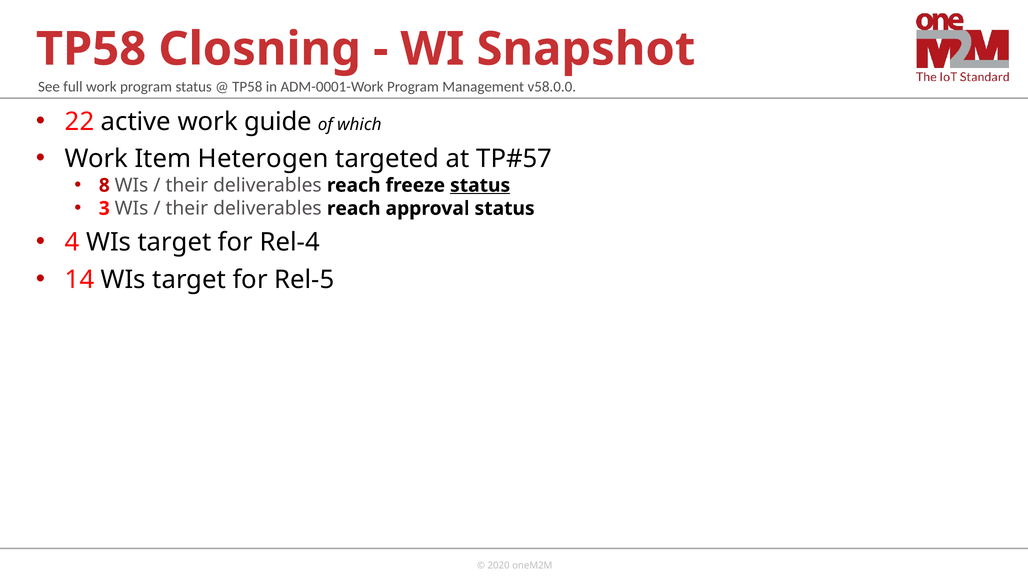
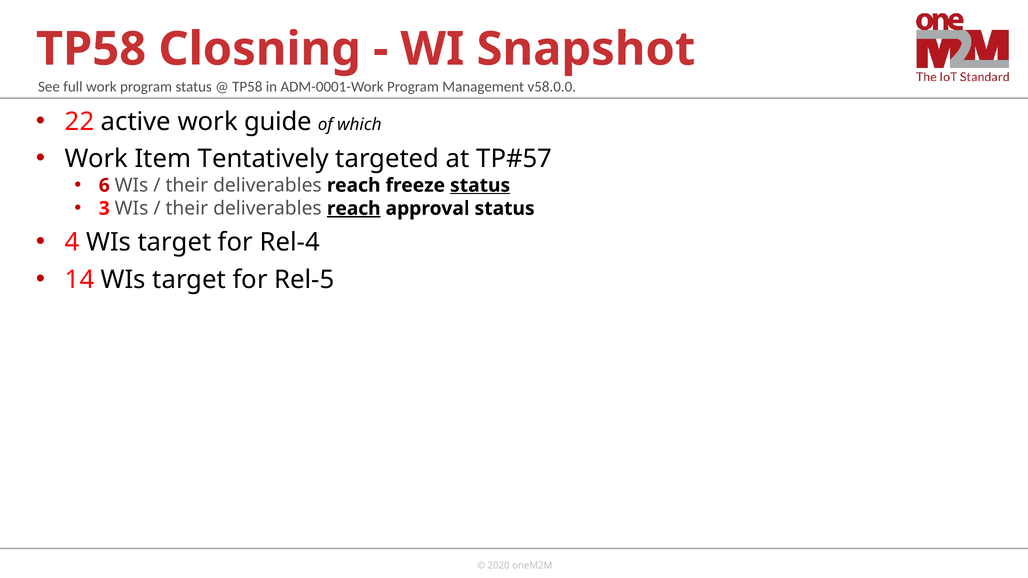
Heterogen: Heterogen -> Tentatively
8: 8 -> 6
reach at (354, 209) underline: none -> present
